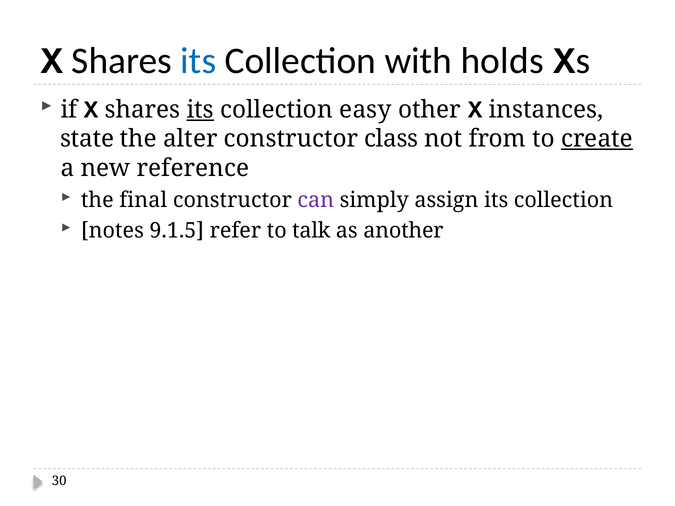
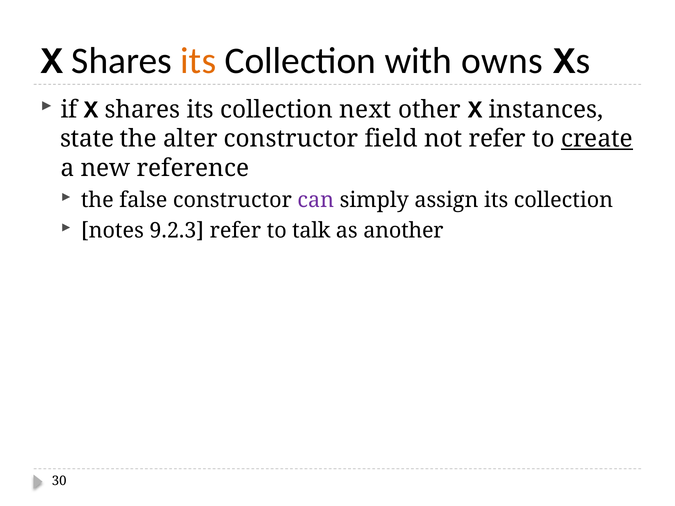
its at (198, 61) colour: blue -> orange
holds: holds -> owns
its at (200, 110) underline: present -> none
easy: easy -> next
class: class -> field
not from: from -> refer
final: final -> false
9.1.5: 9.1.5 -> 9.2.3
